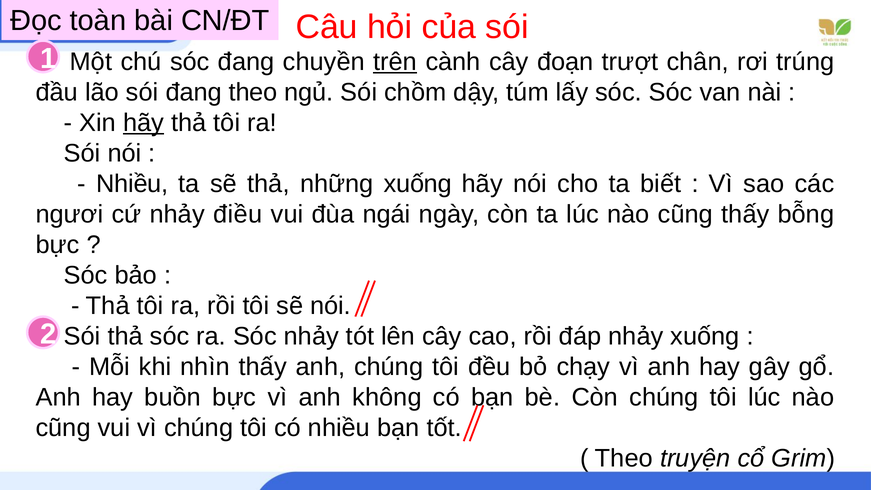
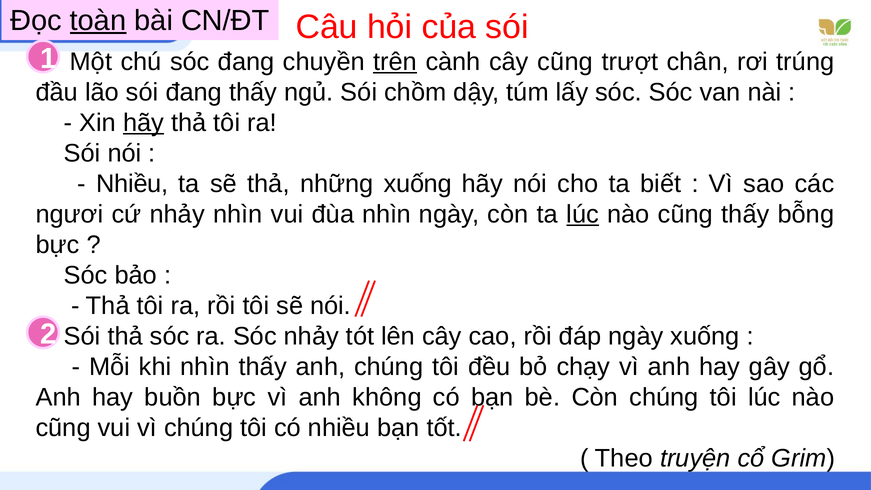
toàn underline: none -> present
cây đoạn: đoạn -> cũng
đang theo: theo -> thấy
nhảy điều: điều -> nhìn
đùa ngái: ngái -> nhìn
lúc at (583, 214) underline: none -> present
đáp nhảy: nhảy -> ngày
